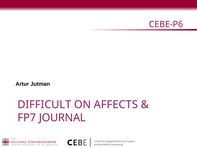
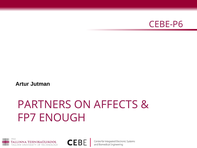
DIFFICULT: DIFFICULT -> PARTNERS
JOURNAL: JOURNAL -> ENOUGH
